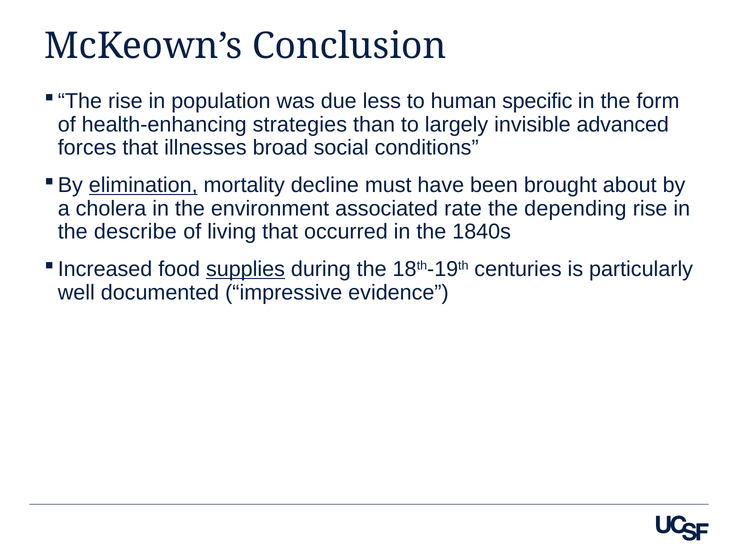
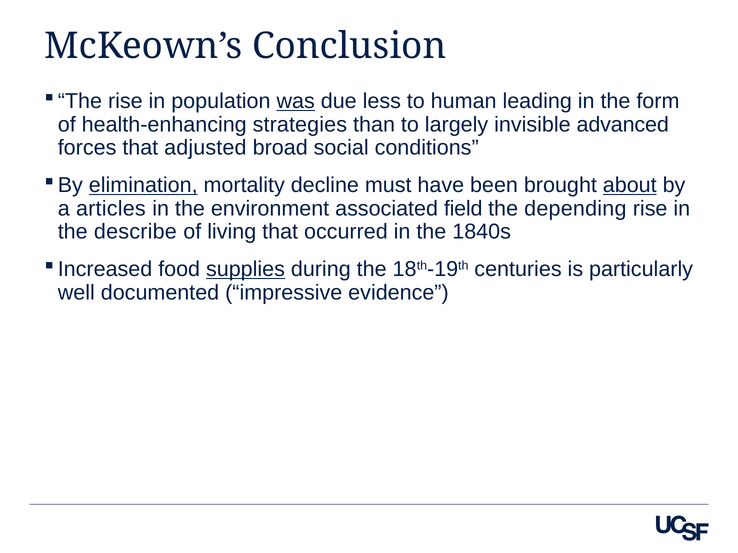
was underline: none -> present
specific: specific -> leading
illnesses: illnesses -> adjusted
about underline: none -> present
cholera: cholera -> articles
rate: rate -> field
